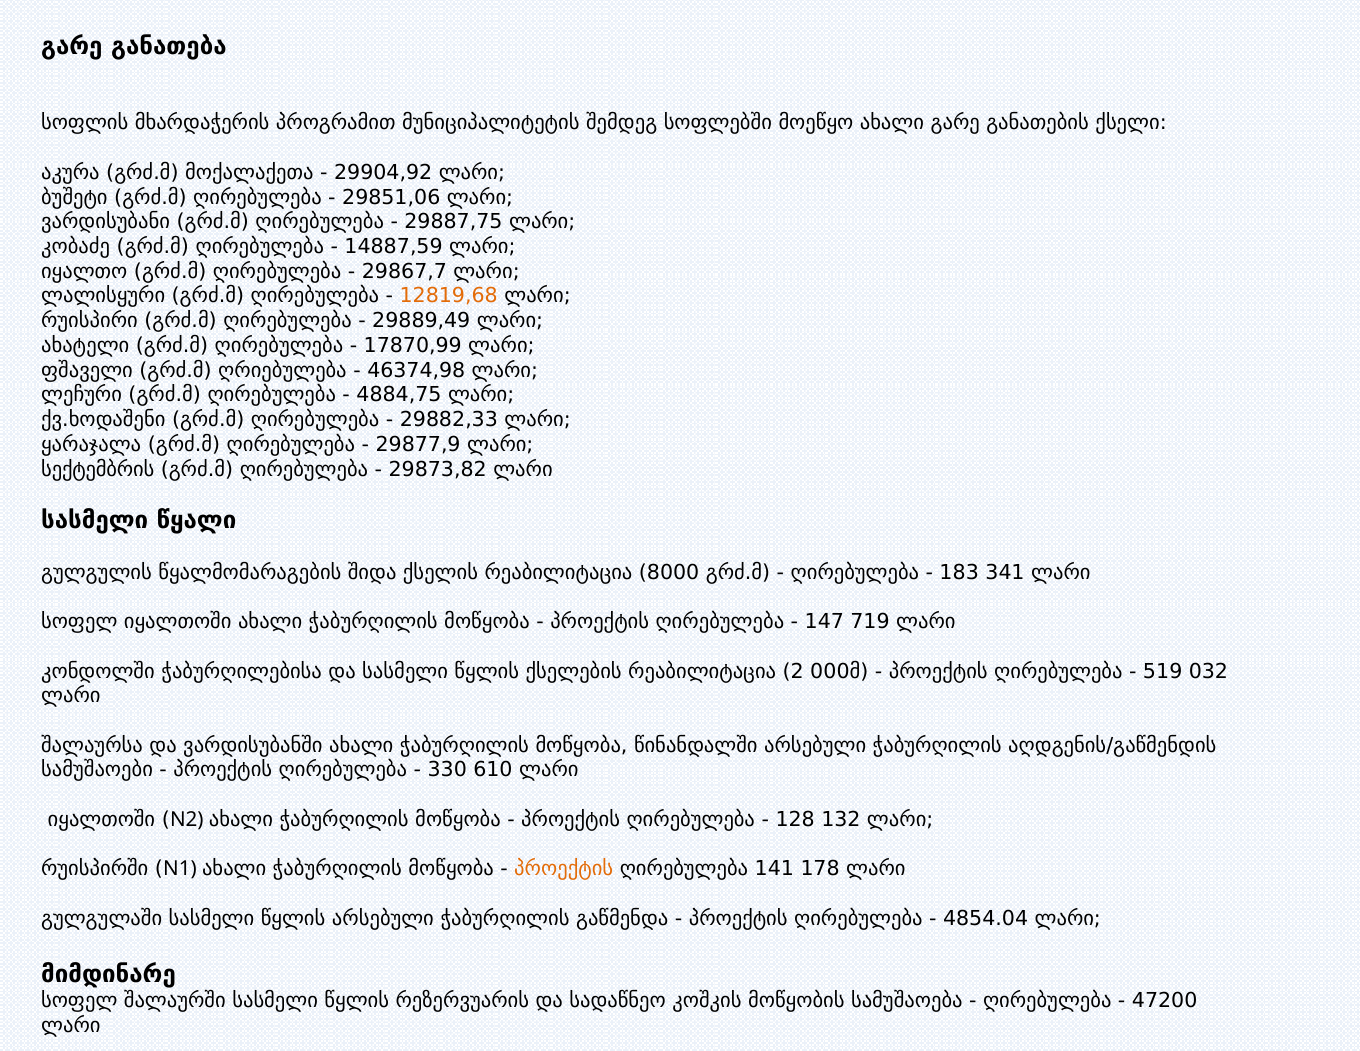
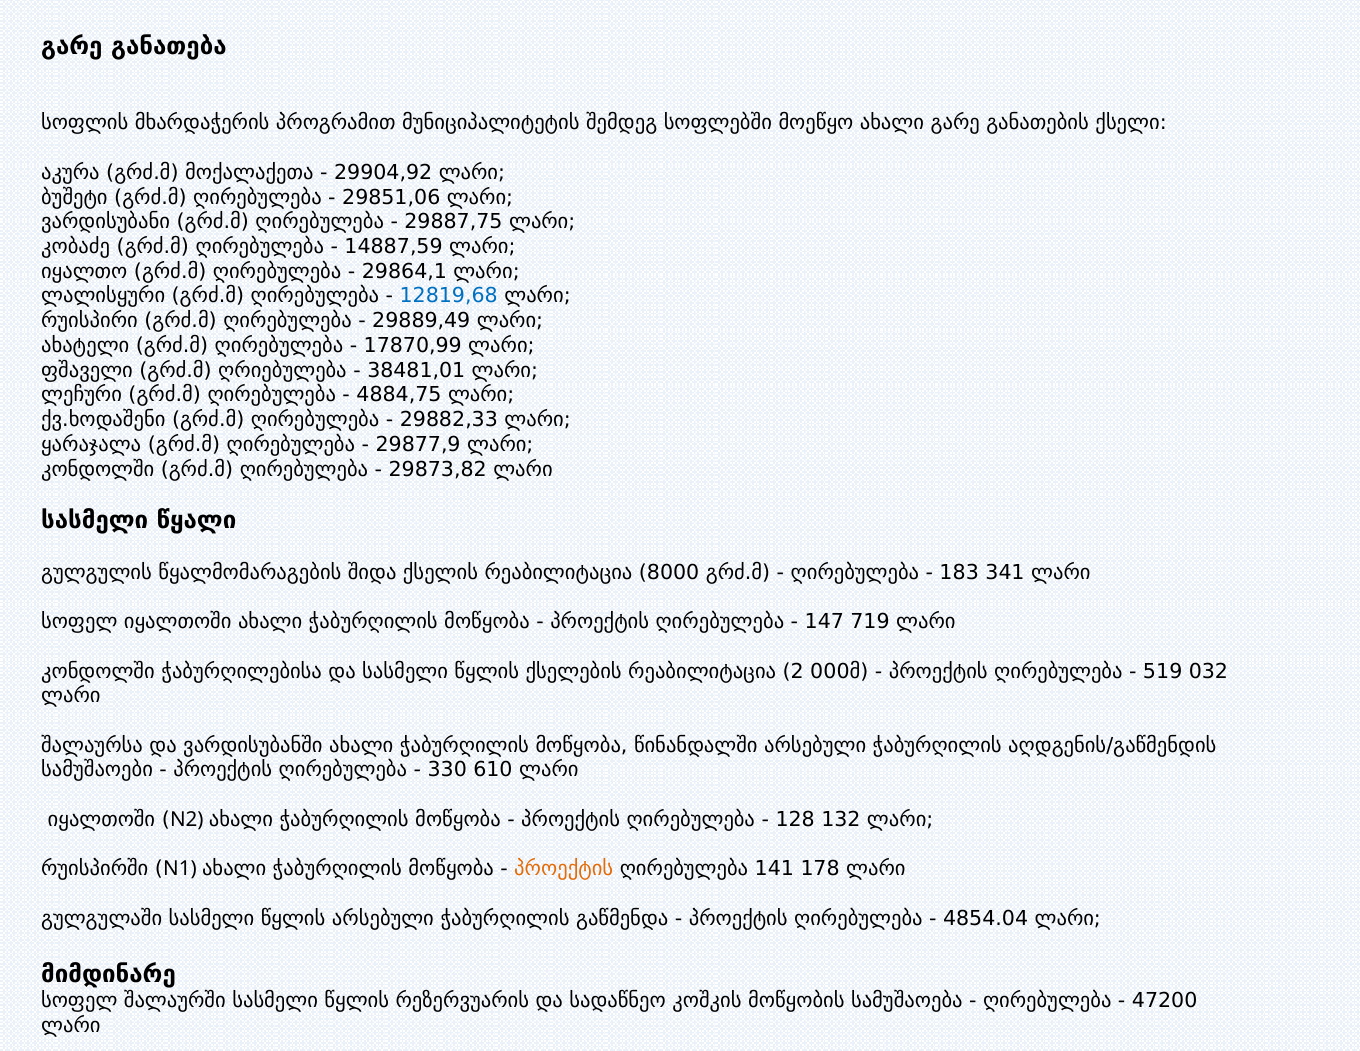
29867,7: 29867,7 -> 29864,1
12819,68 colour: orange -> blue
46374,98: 46374,98 -> 38481,01
სექტემბრის at (98, 469): სექტემბრის -> კონდოლში
